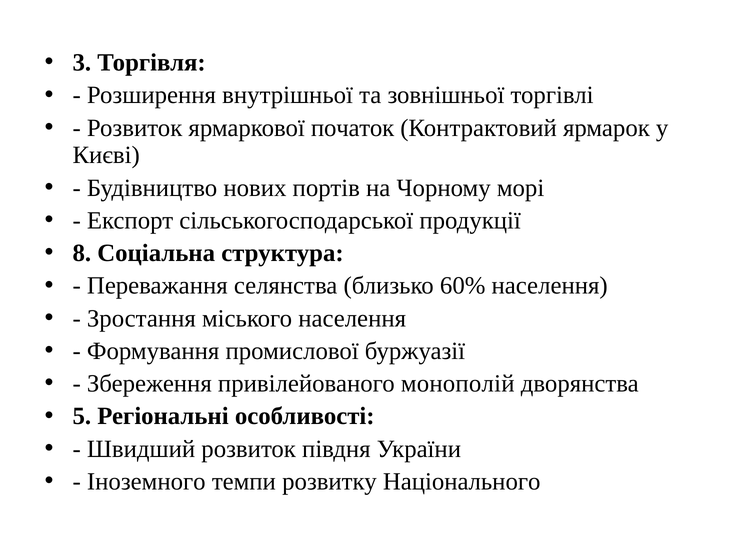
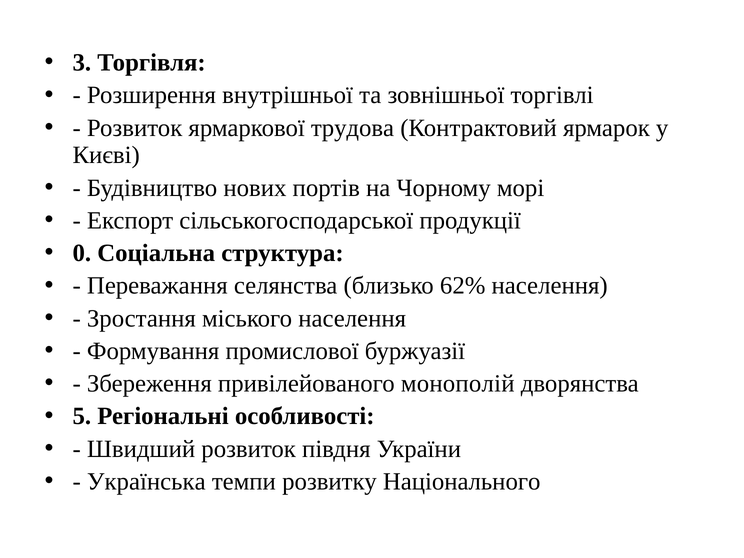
початок: початок -> трудова
8: 8 -> 0
60%: 60% -> 62%
Іноземного: Іноземного -> Українська
